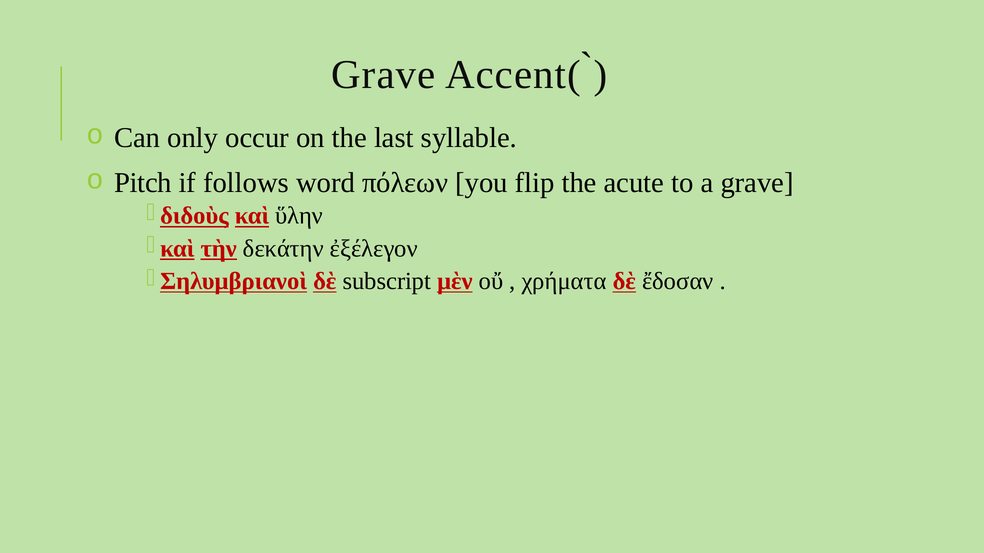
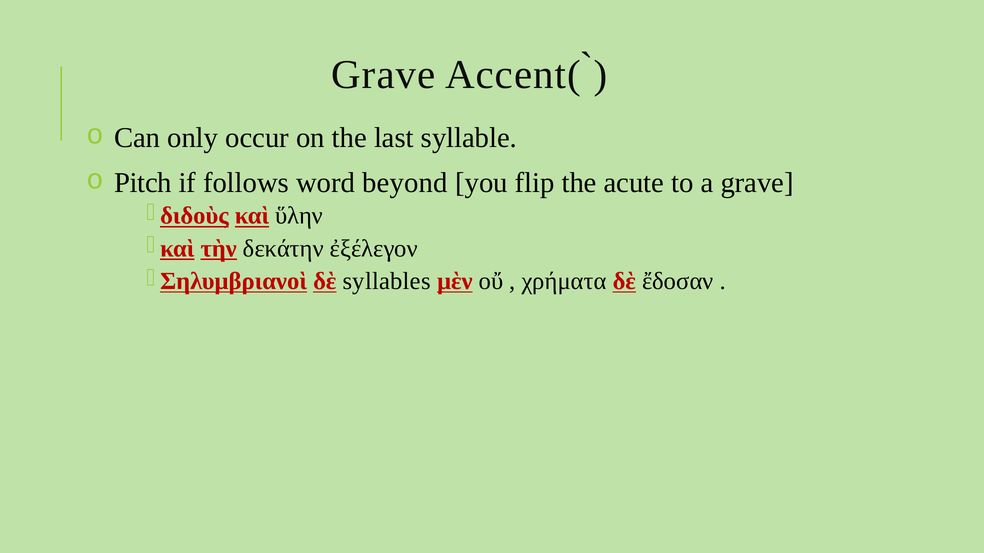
πόλεων: πόλεων -> beyond
subscript: subscript -> syllables
